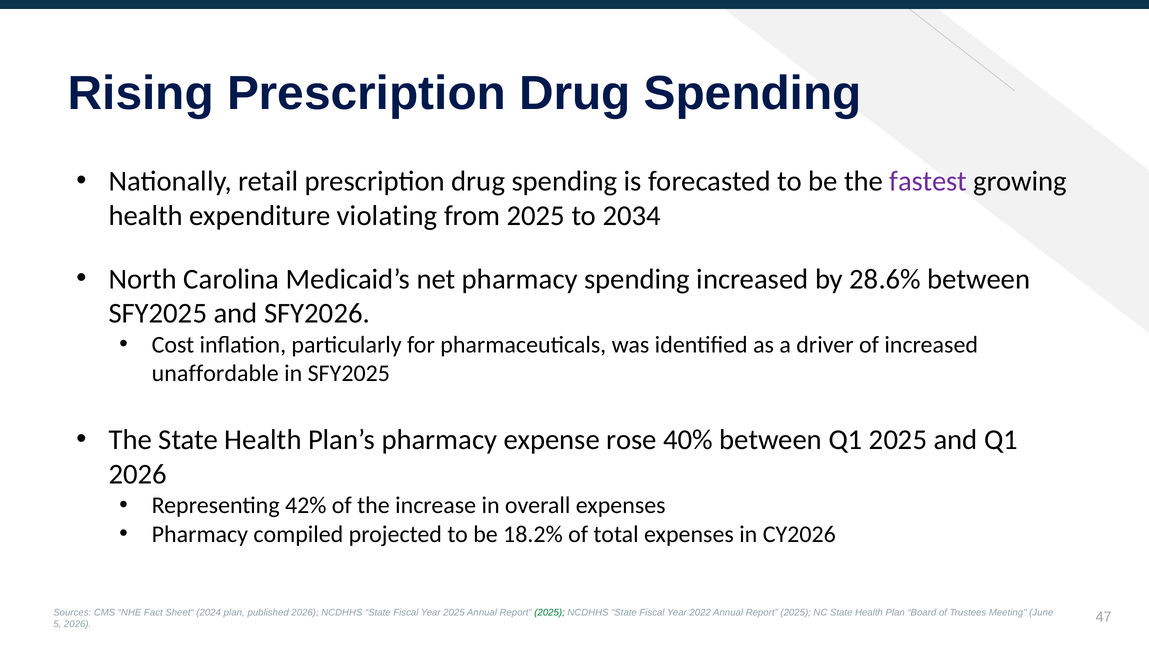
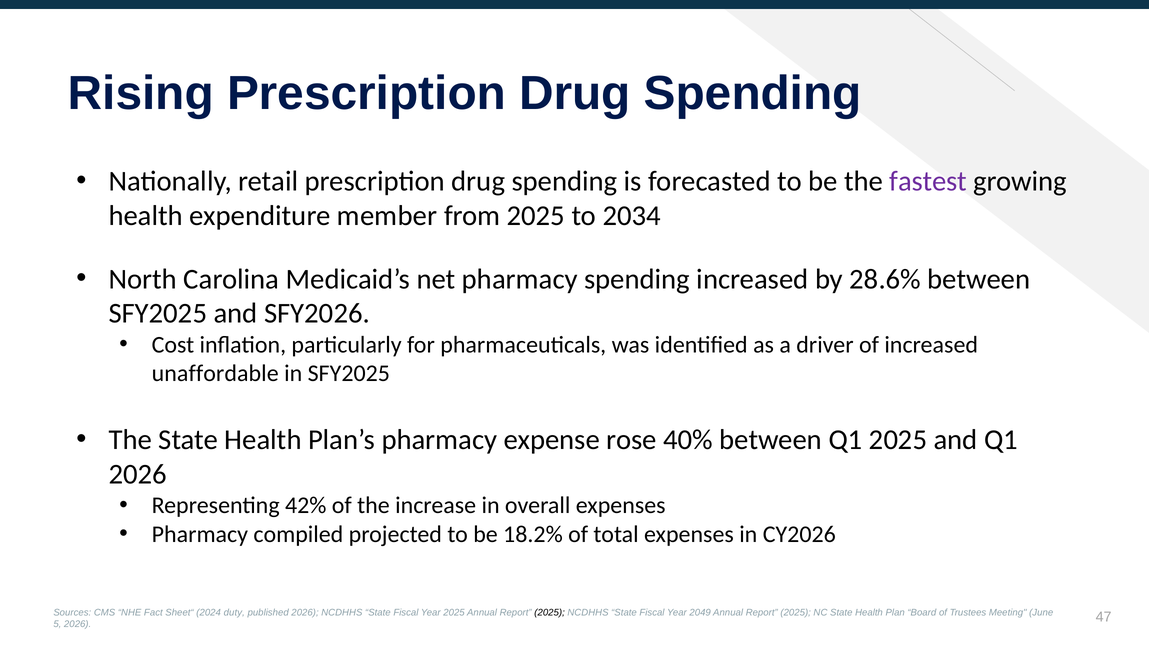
violating: violating -> member
2024 plan: plan -> duty
2025 at (550, 613) colour: green -> black
2022: 2022 -> 2049
